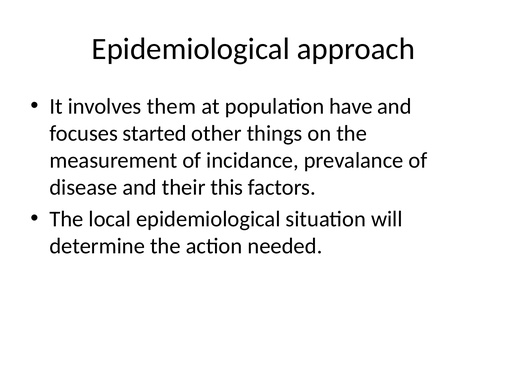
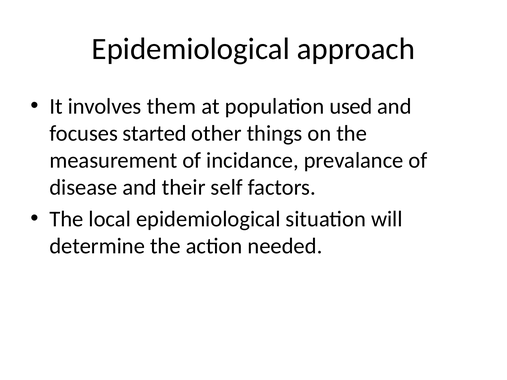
have: have -> used
this: this -> self
